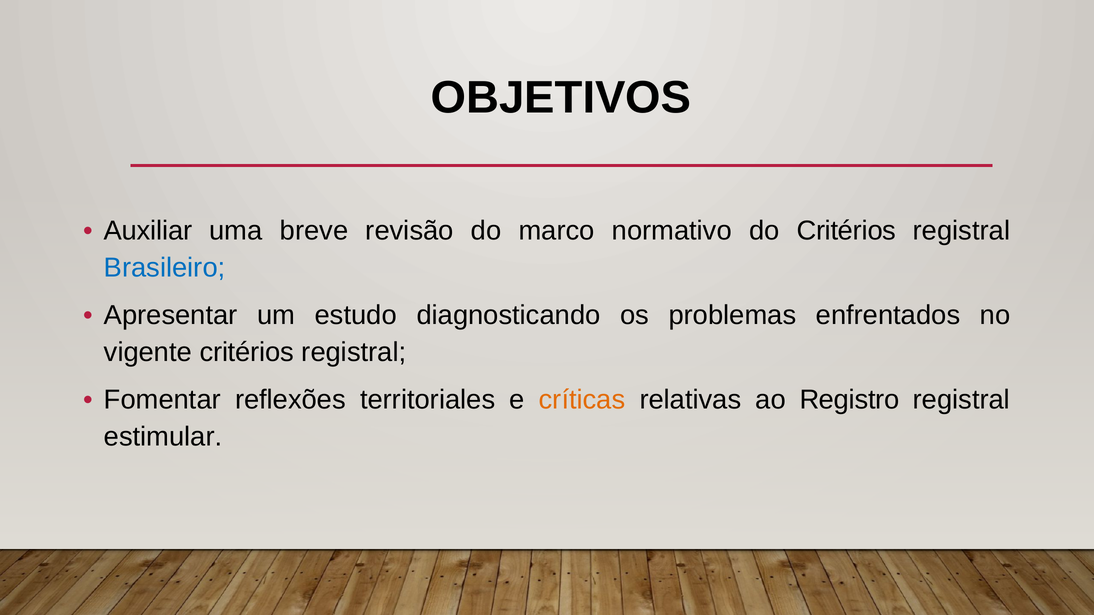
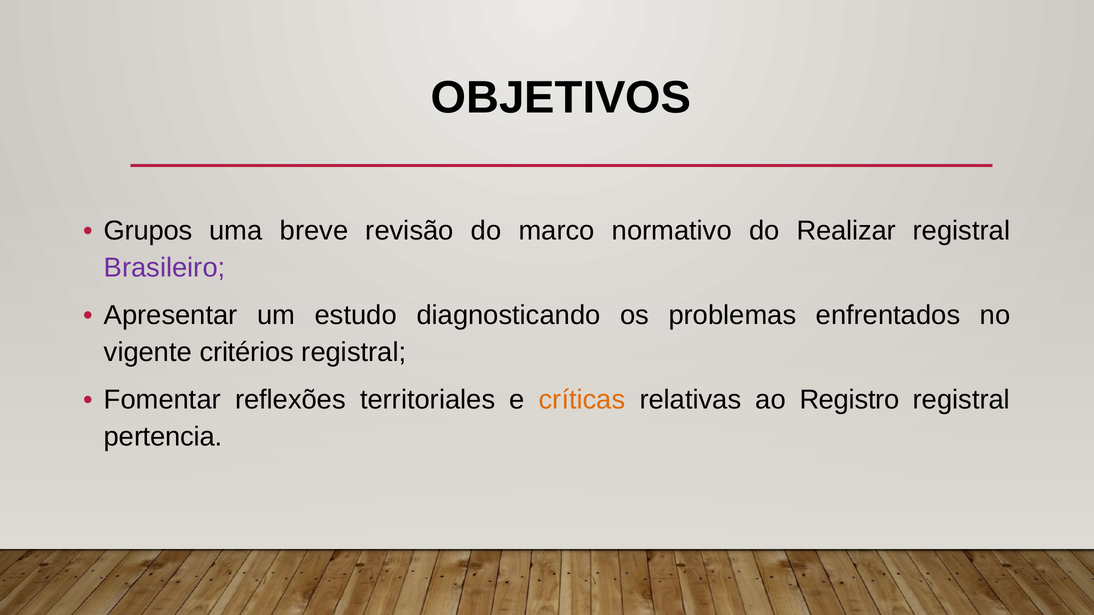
Auxiliar: Auxiliar -> Grupos
do Critérios: Critérios -> Realizar
Brasileiro colour: blue -> purple
estimular: estimular -> pertencia
